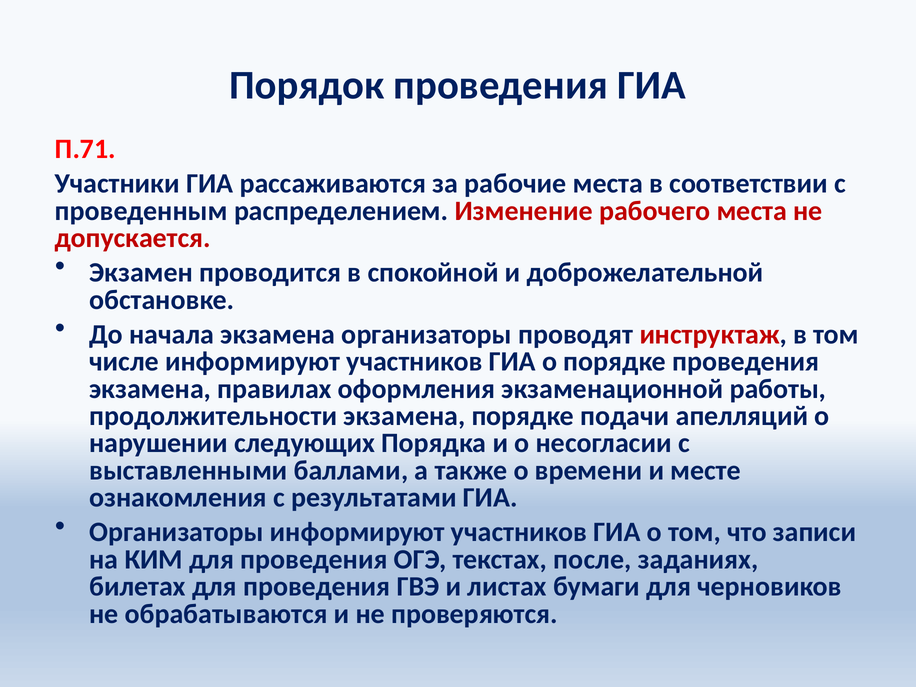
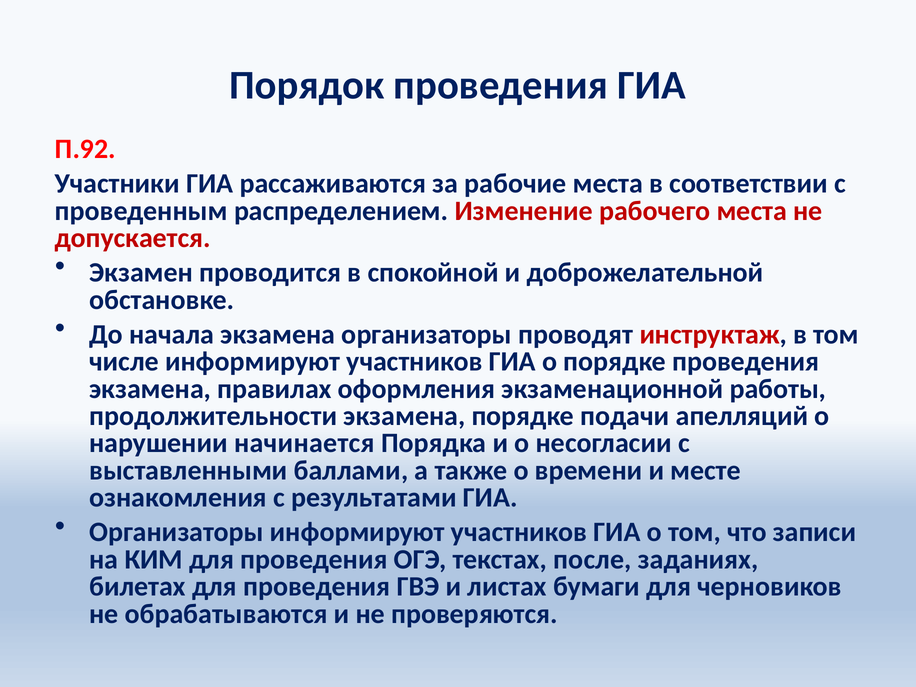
П.71: П.71 -> П.92
следующих: следующих -> начинается
